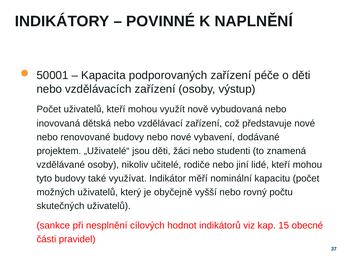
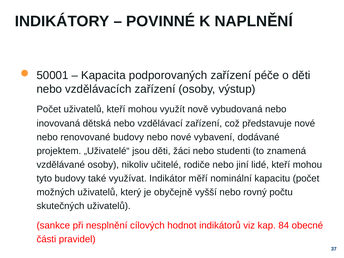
15: 15 -> 84
